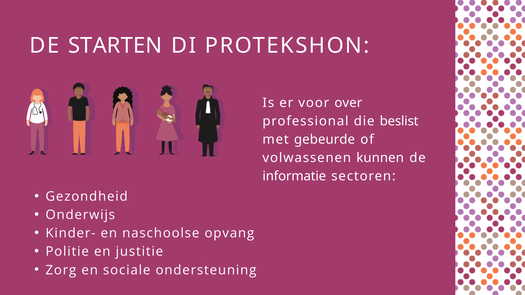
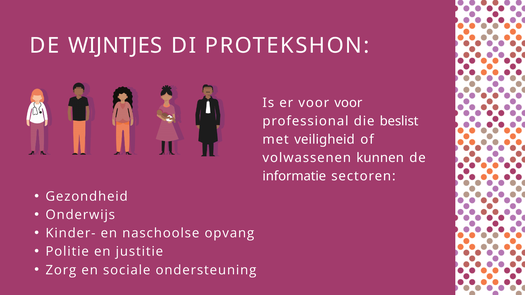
STARTEN: STARTEN -> WIJNTJES
voor over: over -> voor
gebeurde: gebeurde -> veiligheid
